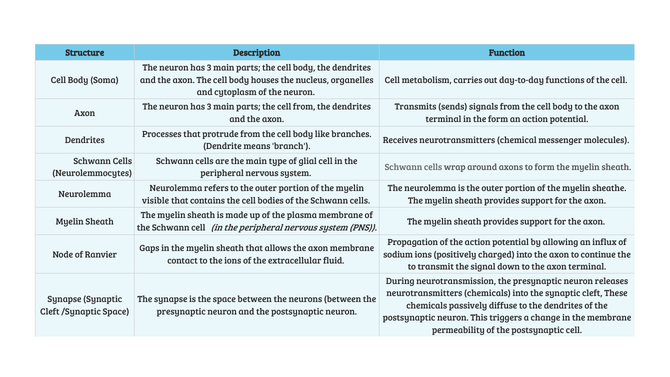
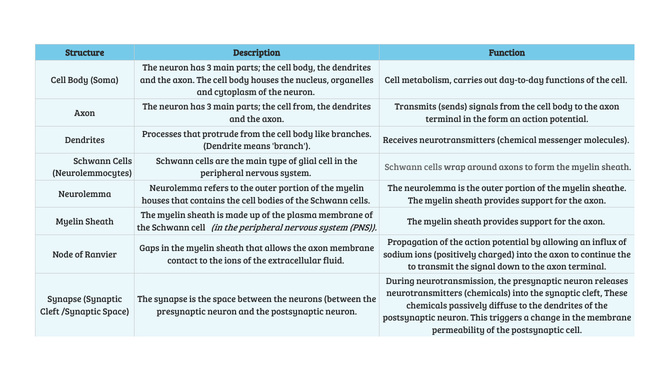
visible at (156, 200): visible -> houses
